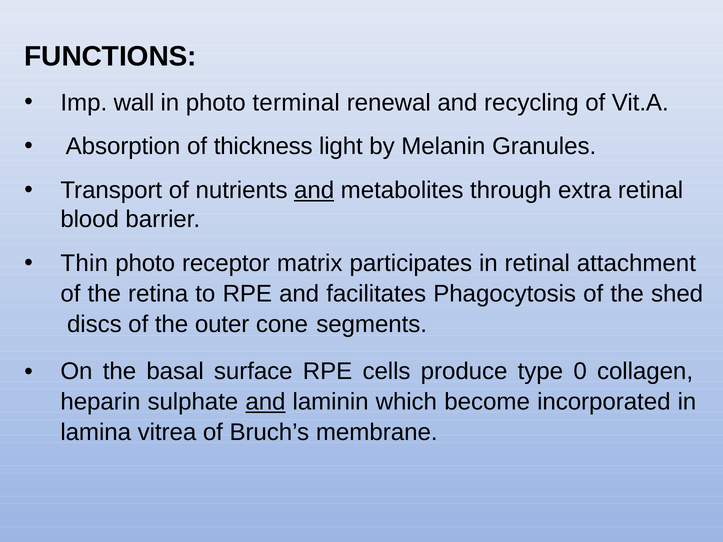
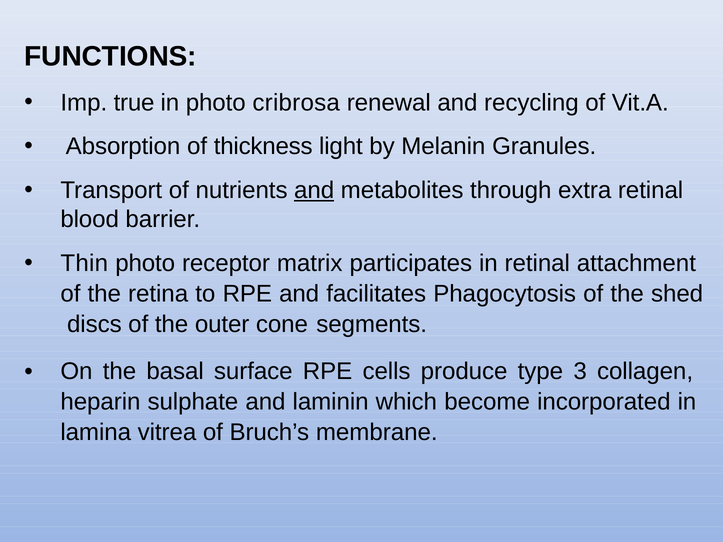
wall: wall -> true
terminal: terminal -> cribrosa
0: 0 -> 3
and at (265, 402) underline: present -> none
